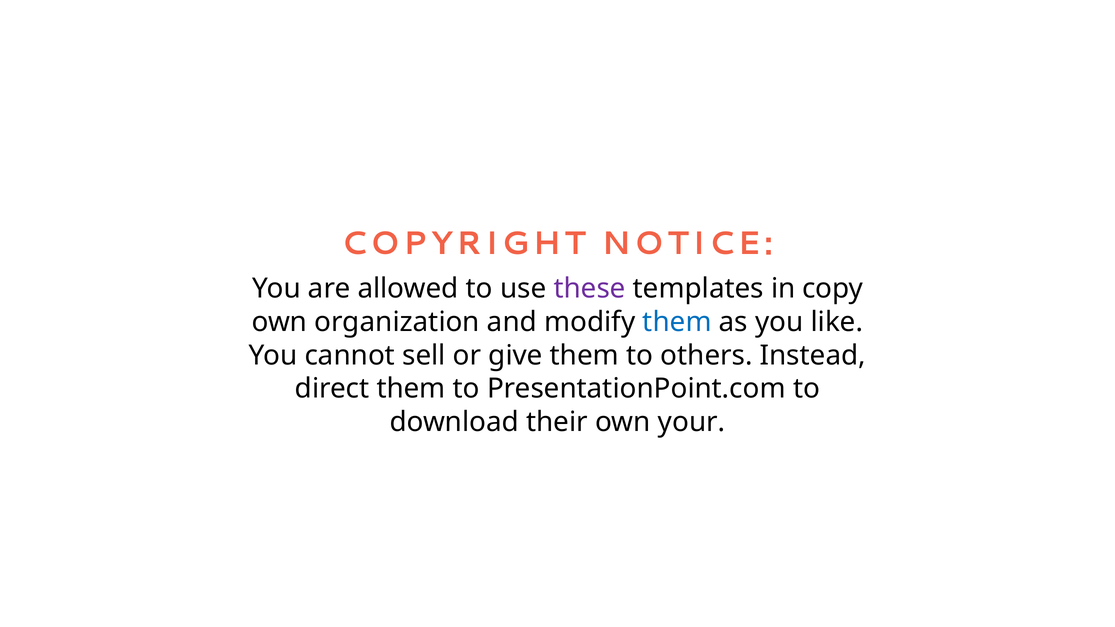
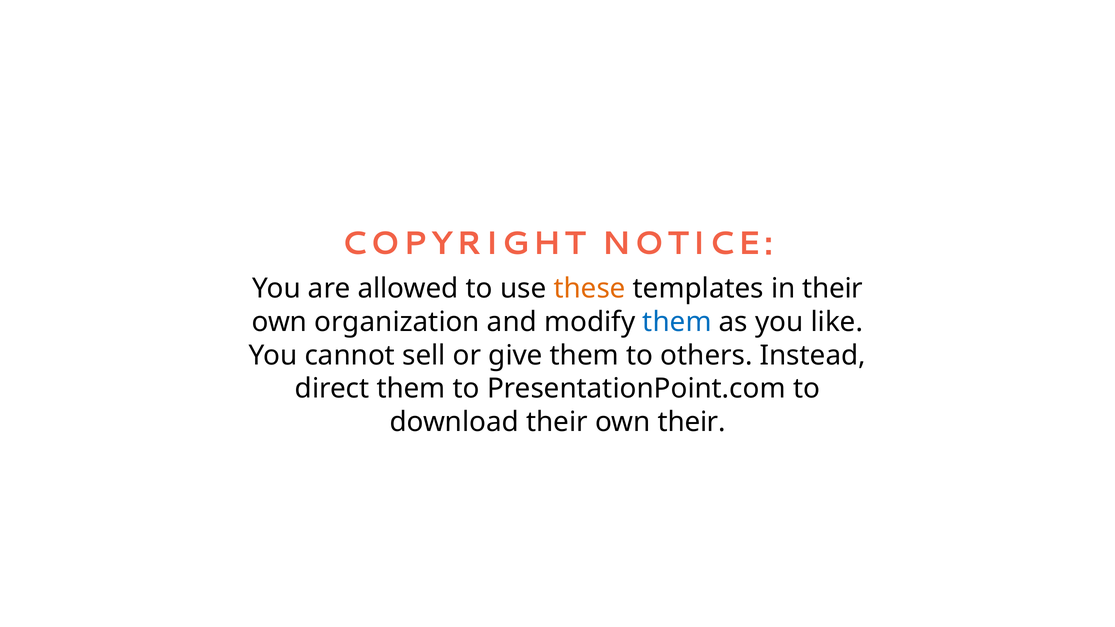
these colour: purple -> orange
in copy: copy -> their
own your: your -> their
